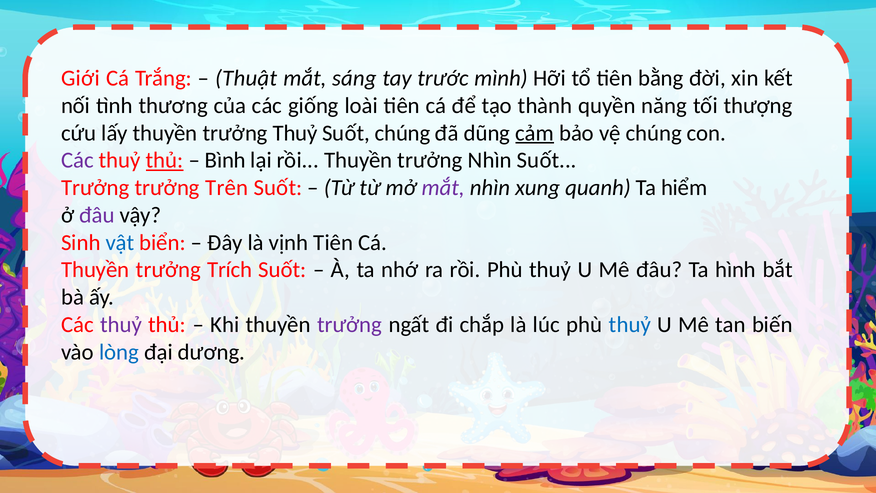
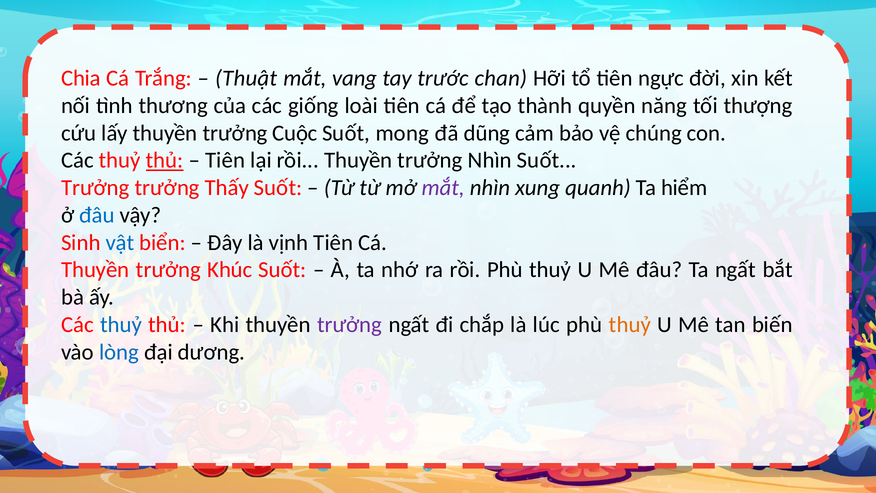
Giới: Giới -> Chia
sáng: sáng -> vang
mình: mình -> chan
bằng: bằng -> ngực
trưởng Thuỷ: Thuỷ -> Cuộc
chúng at (403, 133): chúng -> mong
cảm underline: present -> none
Các at (77, 160) colour: purple -> black
Bình at (225, 160): Bình -> Tiên
Trên: Trên -> Thấy
đâu at (97, 215) colour: purple -> blue
Trích: Trích -> Khúc
Ta hình: hình -> ngất
thuỷ at (121, 325) colour: purple -> blue
thuỷ at (630, 325) colour: blue -> orange
